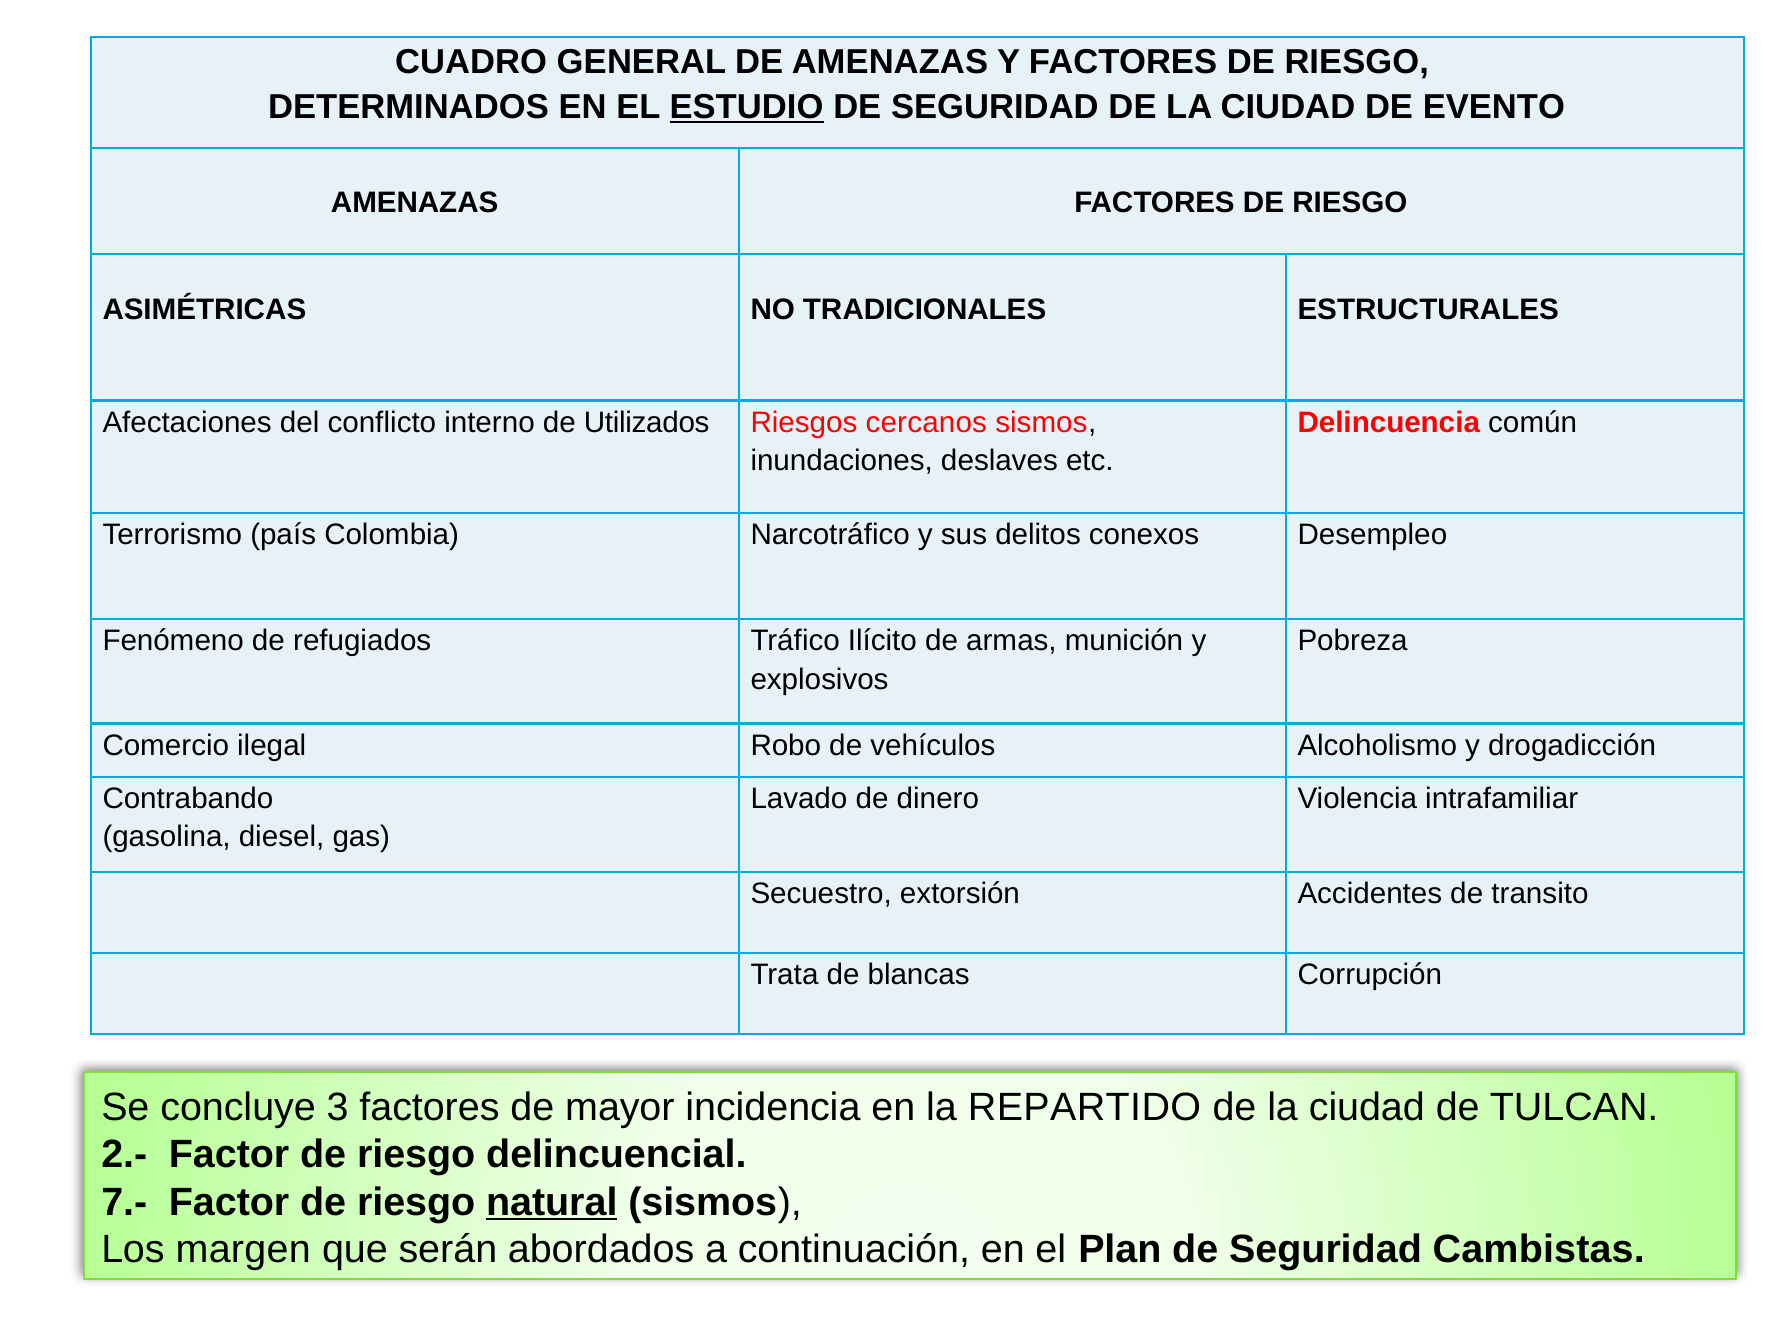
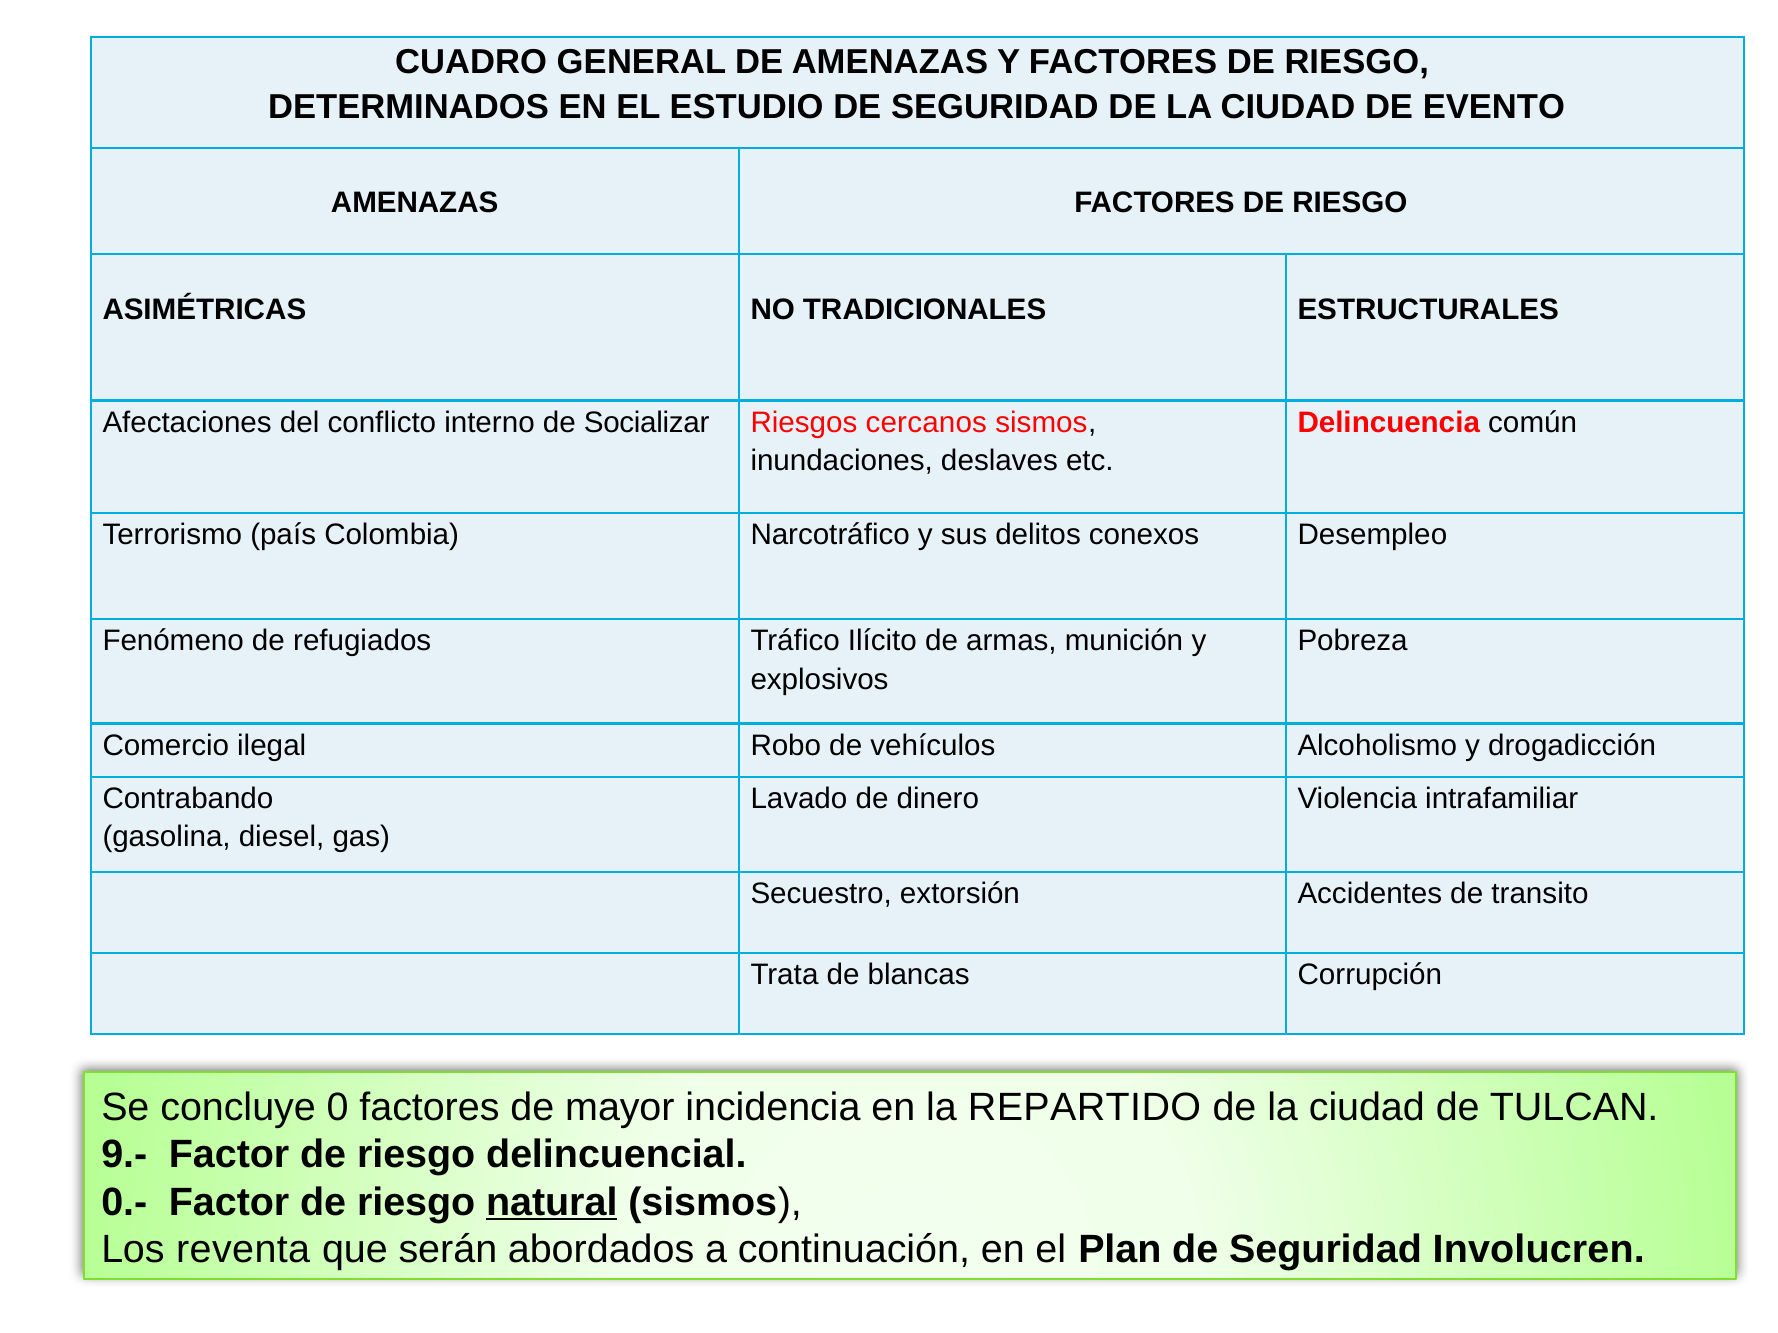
ESTUDIO underline: present -> none
Utilizados: Utilizados -> Socializar
3: 3 -> 0
2.-: 2.- -> 9.-
7.-: 7.- -> 0.-
margen: margen -> reventa
Cambistas: Cambistas -> Involucren
